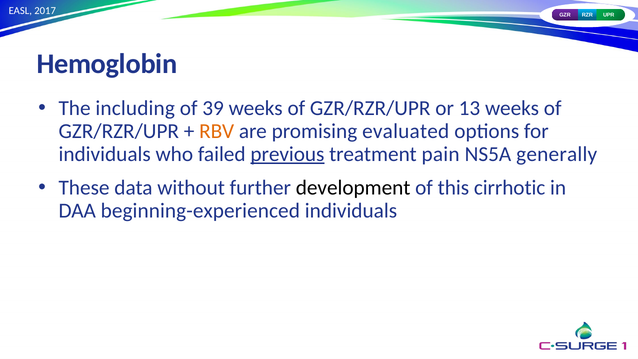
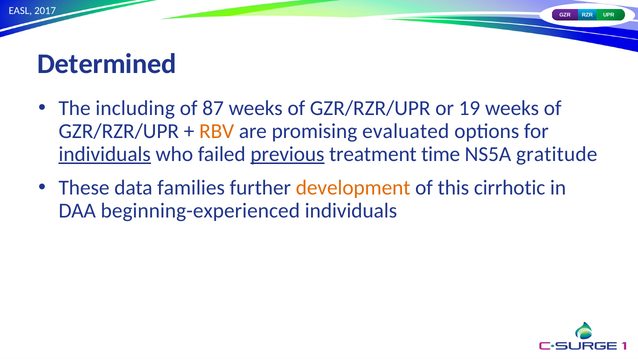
Hemoglobin: Hemoglobin -> Determined
39: 39 -> 87
13: 13 -> 19
individuals at (105, 154) underline: none -> present
pain: pain -> time
generally: generally -> gratitude
without: without -> families
development colour: black -> orange
